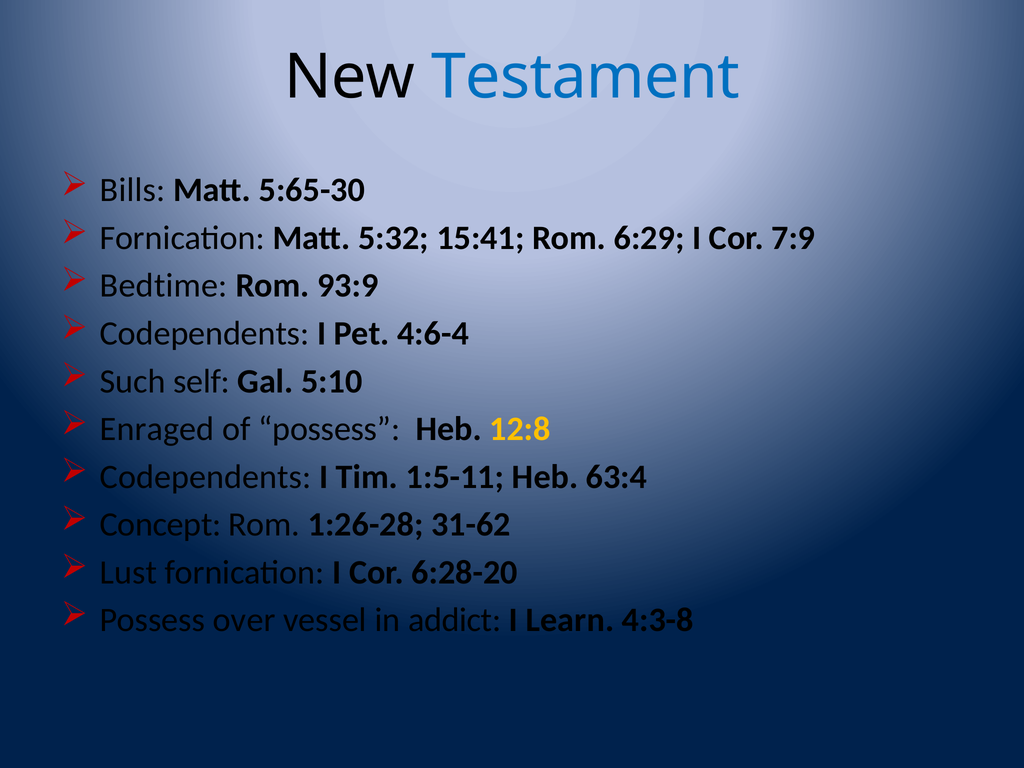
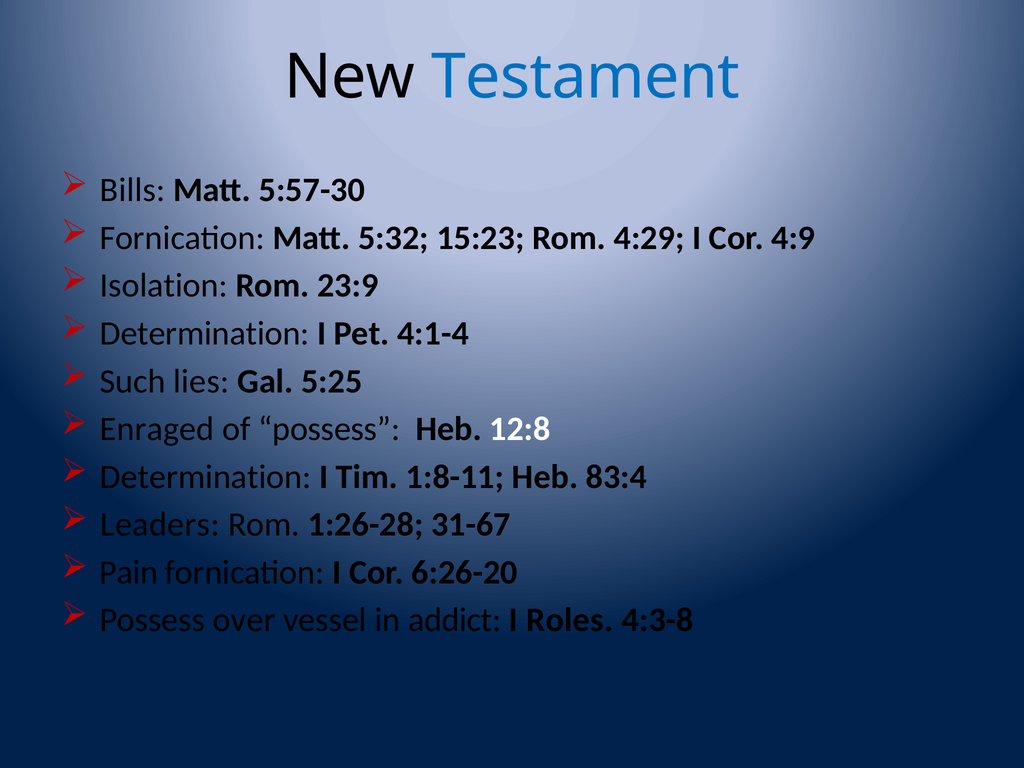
5:65-30: 5:65-30 -> 5:57-30
15:41: 15:41 -> 15:23
6:29: 6:29 -> 4:29
7:9: 7:9 -> 4:9
Bedtime: Bedtime -> Isolation
93:9: 93:9 -> 23:9
Codependents at (205, 333): Codependents -> Determination
4:6-4: 4:6-4 -> 4:1-4
self: self -> lies
5:10: 5:10 -> 5:25
12:8 colour: yellow -> white
Codependents at (206, 477): Codependents -> Determination
1:5-11: 1:5-11 -> 1:8-11
63:4: 63:4 -> 83:4
Concept: Concept -> Leaders
31-62: 31-62 -> 31-67
Lust: Lust -> Pain
6:28-20: 6:28-20 -> 6:26-20
Learn: Learn -> Roles
